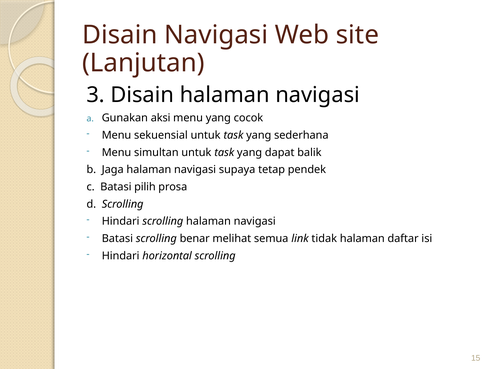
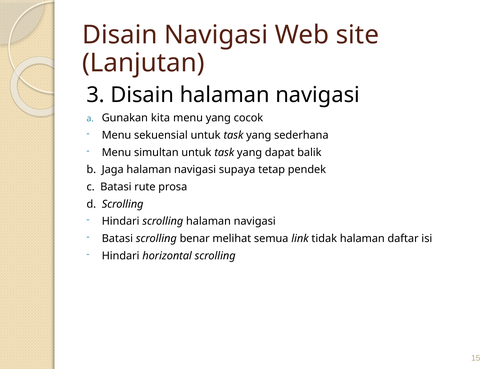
aksi: aksi -> kita
pilih: pilih -> rute
